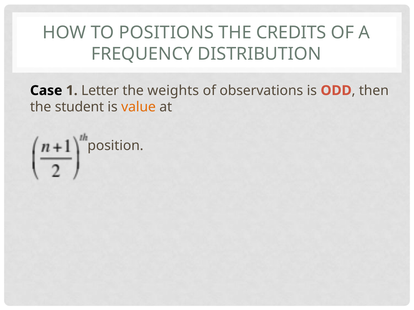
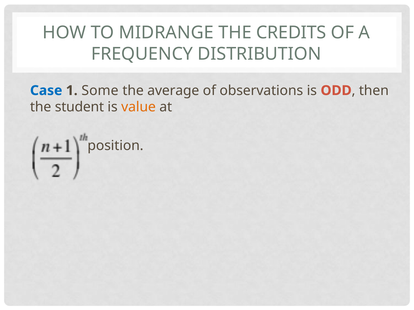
POSITIONS: POSITIONS -> MIDRANGE
Case colour: black -> blue
Letter: Letter -> Some
weights: weights -> average
